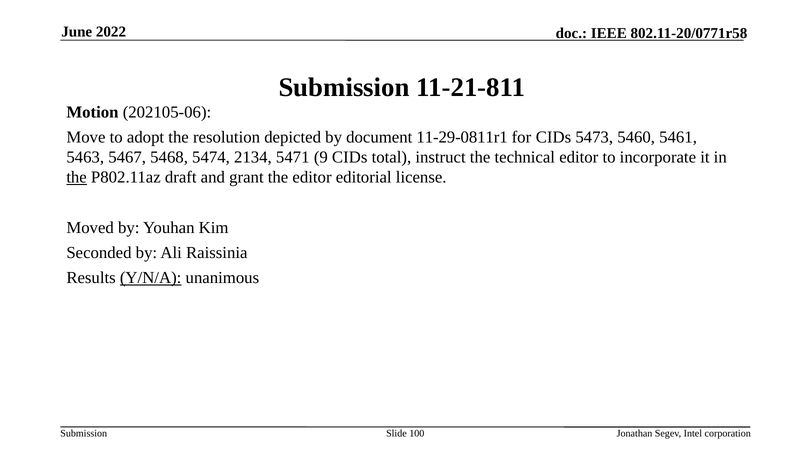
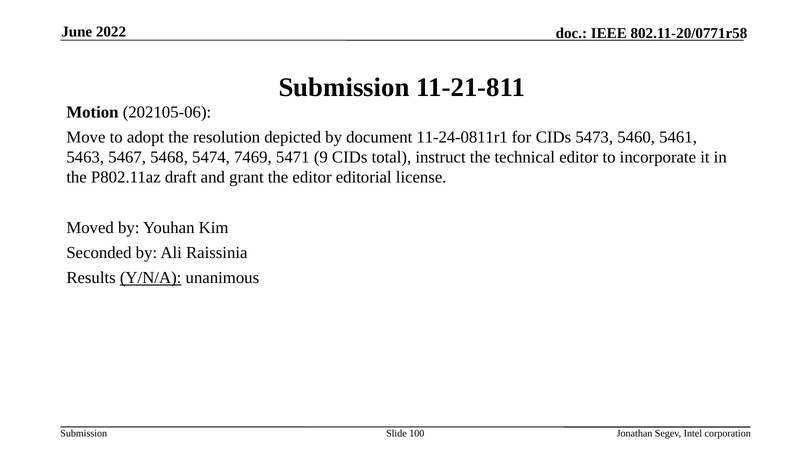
11-29-0811r1: 11-29-0811r1 -> 11-24-0811r1
2134: 2134 -> 7469
the at (77, 178) underline: present -> none
